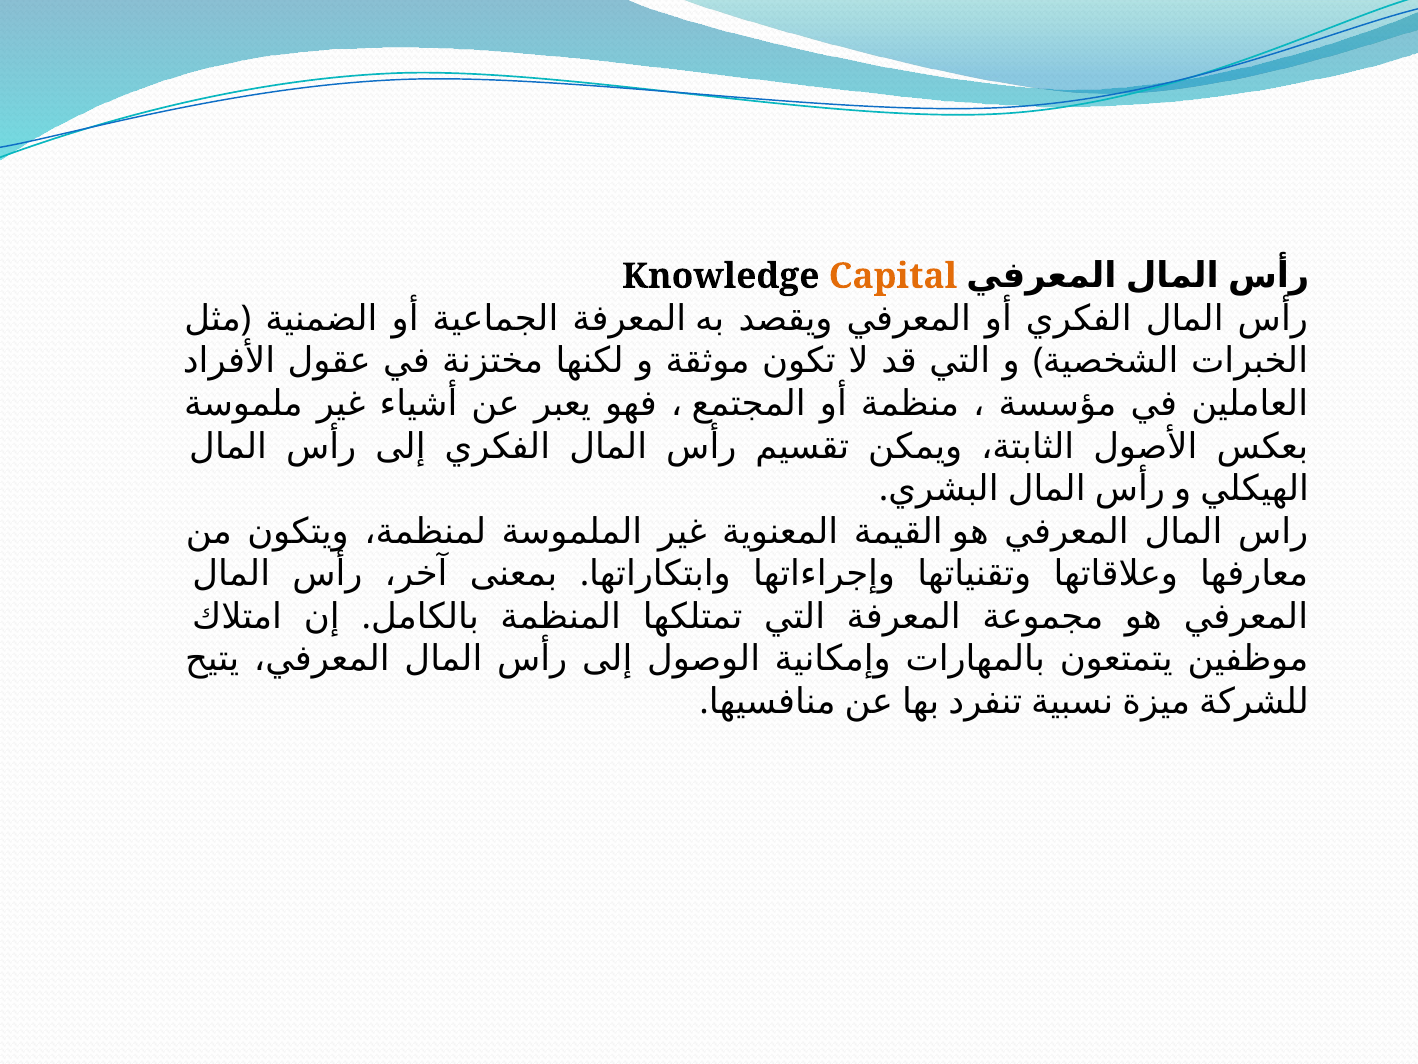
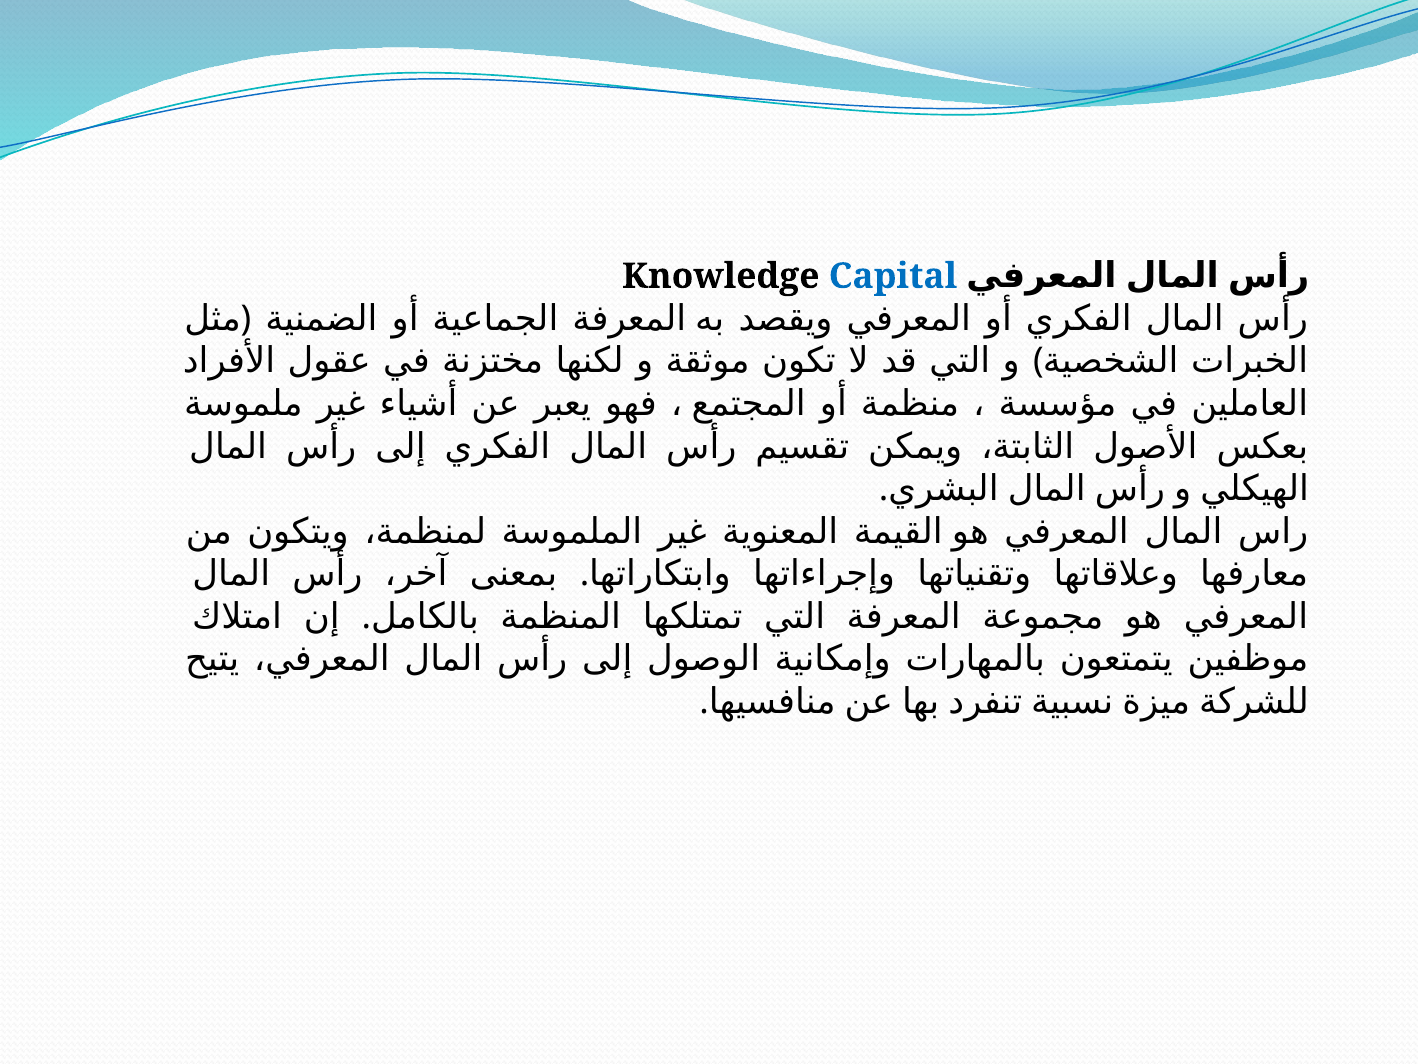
Capital colour: orange -> blue
